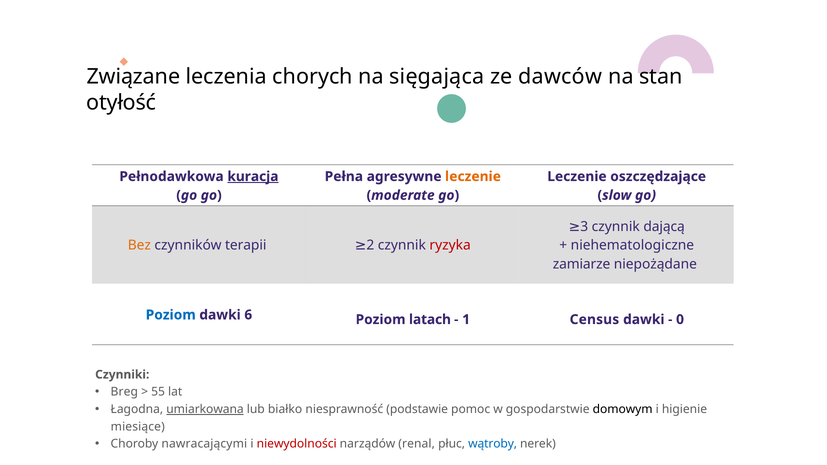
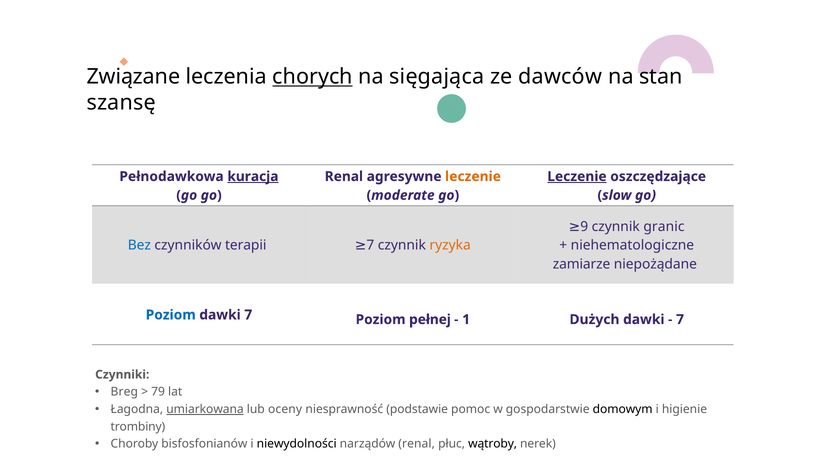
chorych underline: none -> present
otyłość: otyłość -> szansę
Pełna at (344, 177): Pełna -> Renal
Leczenie at (577, 177) underline: none -> present
3: 3 -> 9
dającą: dającą -> granic
Bez colour: orange -> blue
2 at (370, 245): 2 -> 7
ryzyka colour: red -> orange
dawki 6: 6 -> 7
latach: latach -> pełnej
Census: Census -> Dużych
0 at (680, 320): 0 -> 7
55: 55 -> 79
białko: białko -> oceny
miesiące: miesiące -> trombiny
nawracającymi: nawracającymi -> bisfosfonianów
niewydolności colour: red -> black
wątroby colour: blue -> black
